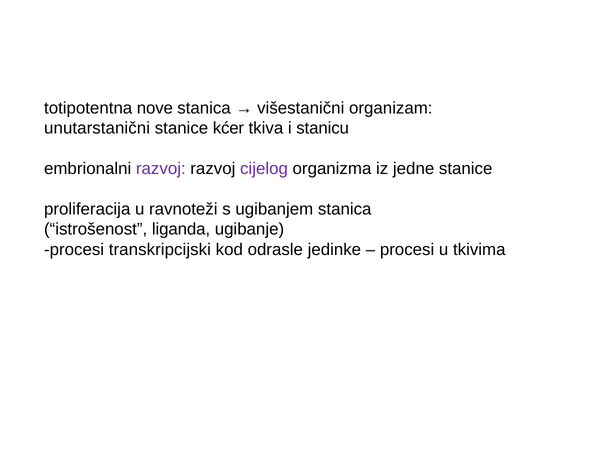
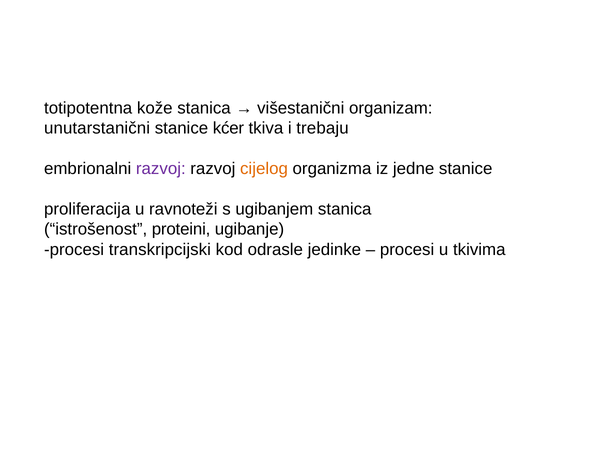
nove: nove -> kože
stanicu: stanicu -> trebaju
cijelog colour: purple -> orange
liganda: liganda -> proteini
